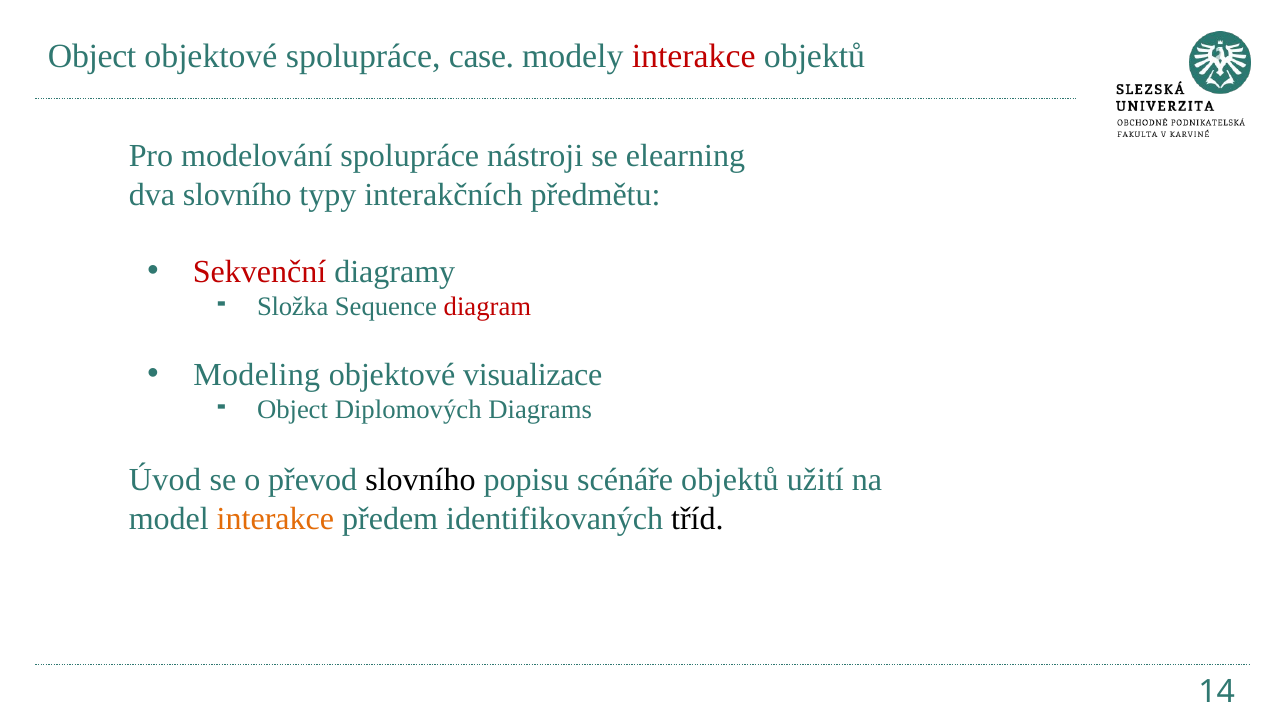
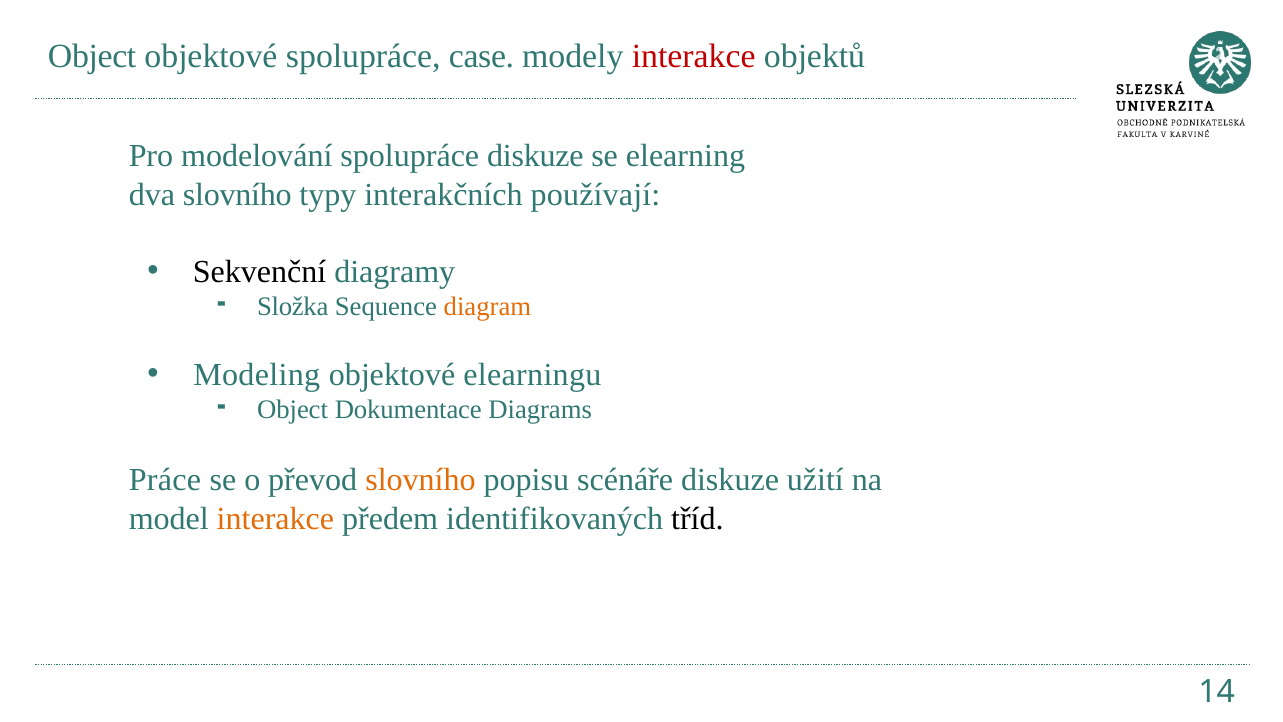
spolupráce nástroji: nástroji -> diskuze
předmětu: předmětu -> používají
Sekvenční colour: red -> black
diagram colour: red -> orange
visualizace: visualizace -> elearningu
Diplomových: Diplomových -> Dokumentace
Úvod: Úvod -> Práce
slovního at (420, 480) colour: black -> orange
scénáře objektů: objektů -> diskuze
